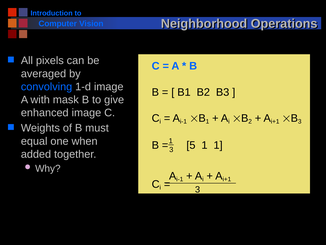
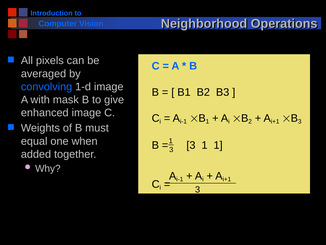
5 at (191, 145): 5 -> 3
